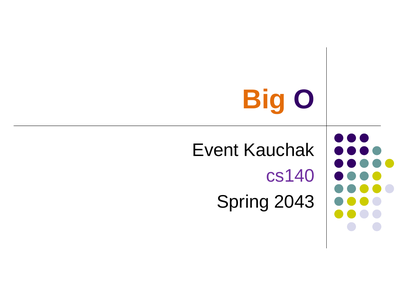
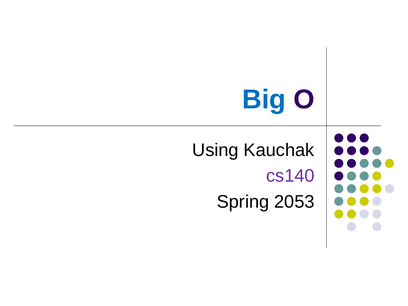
Big colour: orange -> blue
Event: Event -> Using
2043: 2043 -> 2053
